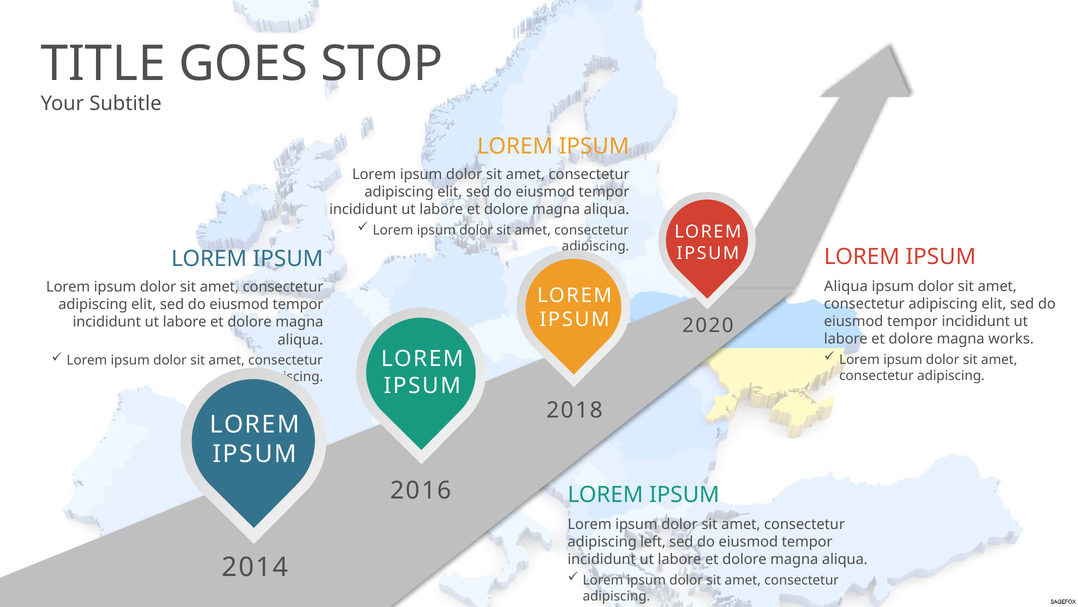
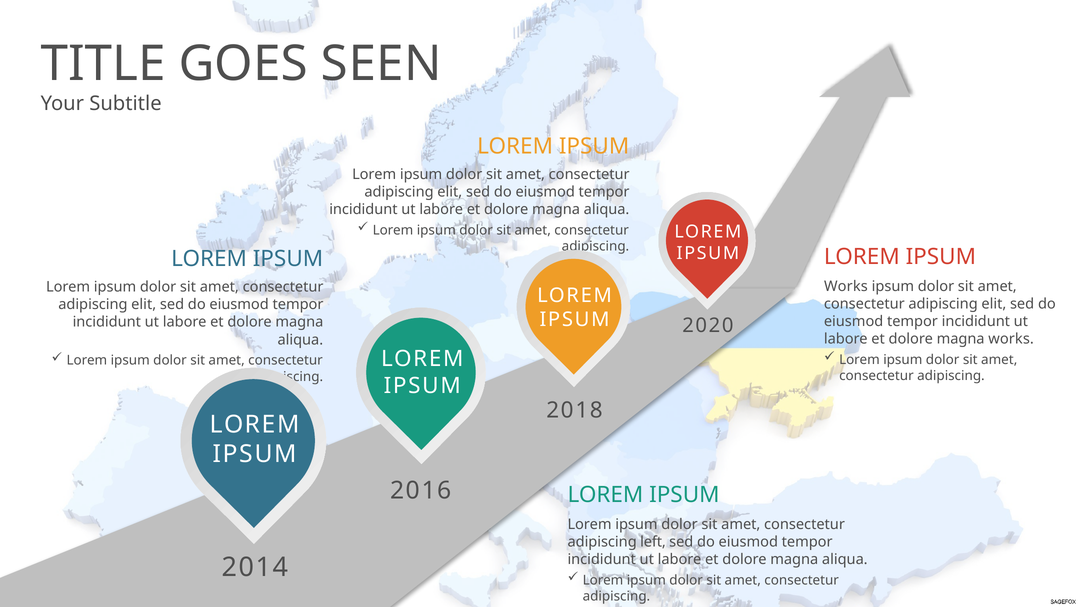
STOP: STOP -> SEEN
Aliqua at (846, 286): Aliqua -> Works
